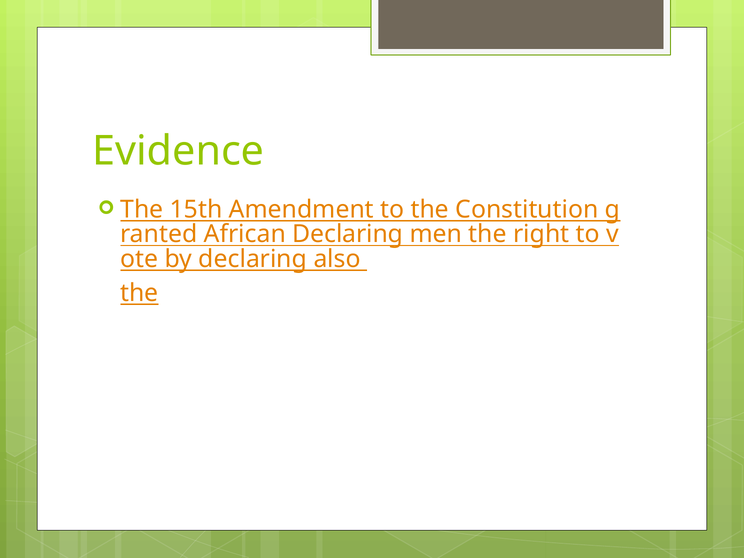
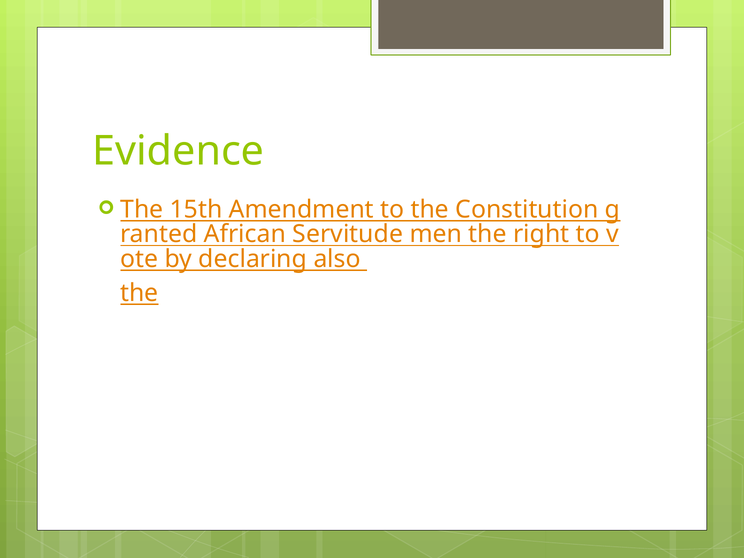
African Declaring: Declaring -> Servitude
